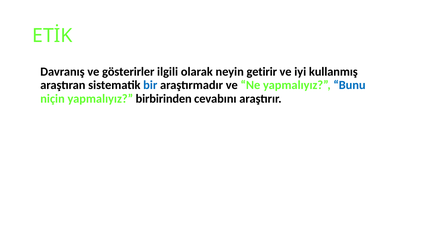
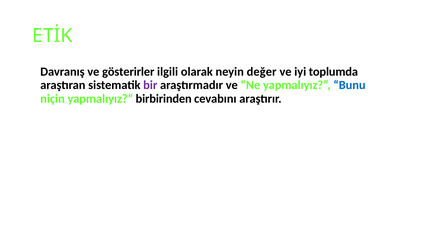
getirir: getirir -> değer
kullanmış: kullanmış -> toplumda
bir colour: blue -> purple
